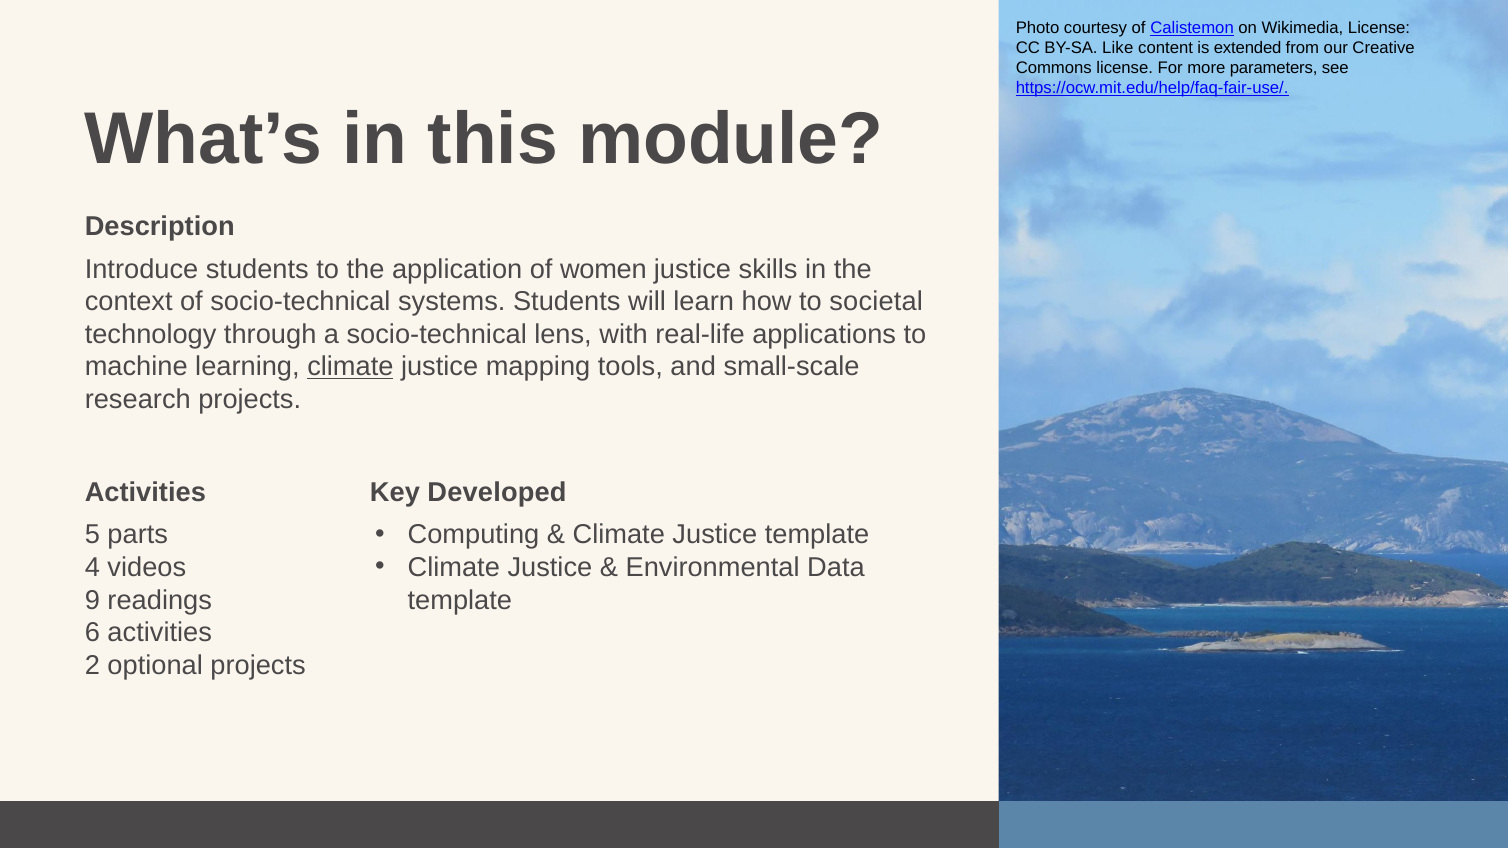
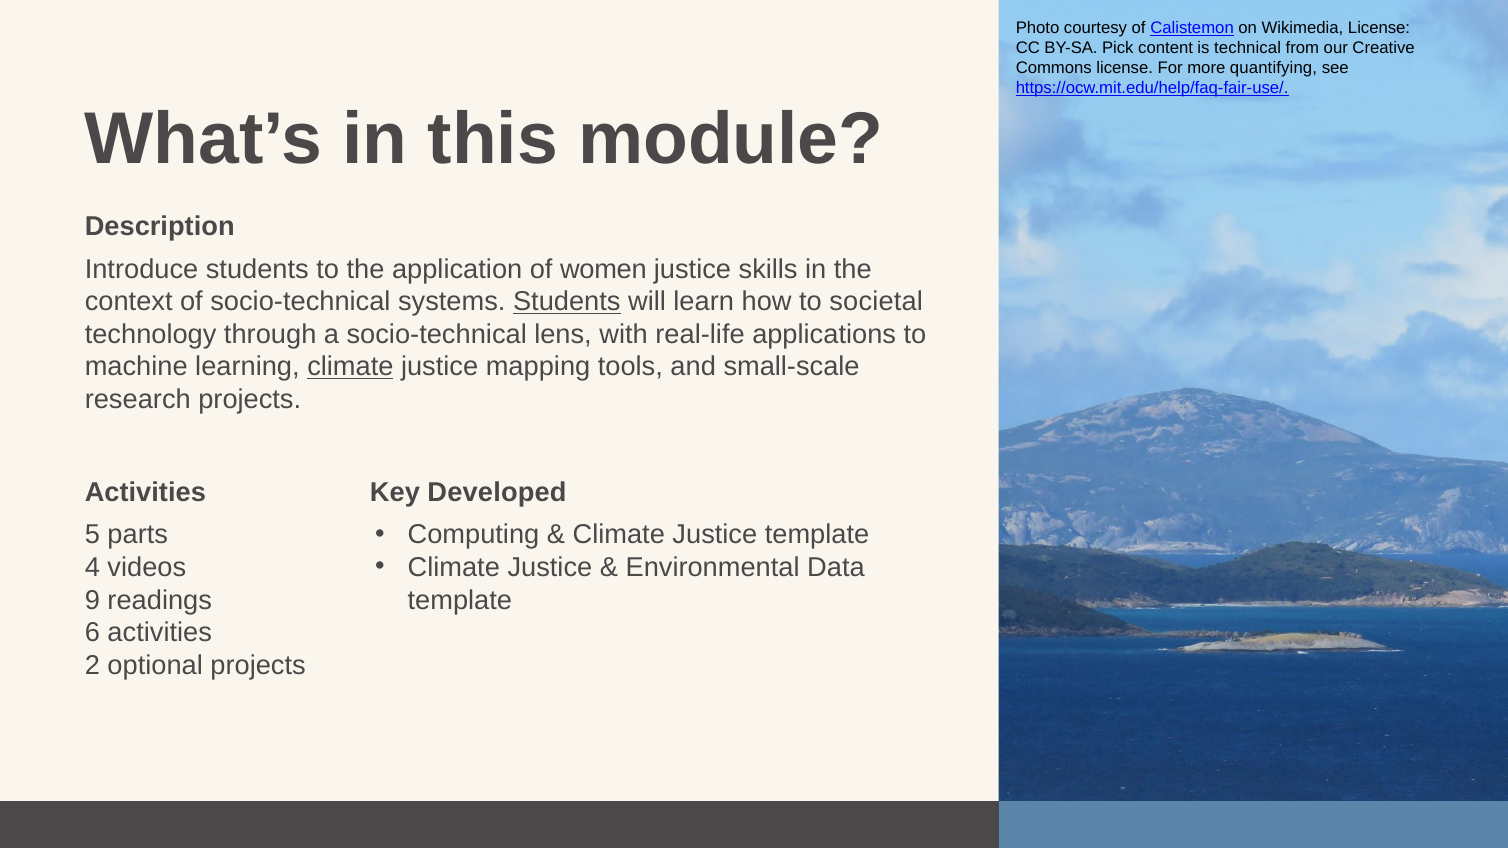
Like: Like -> Pick
extended: extended -> technical
parameters: parameters -> quantifying
Students at (567, 302) underline: none -> present
